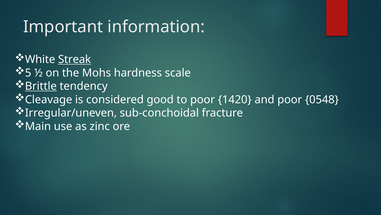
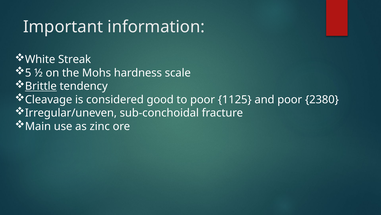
Streak underline: present -> none
1420: 1420 -> 1125
0548: 0548 -> 2380
